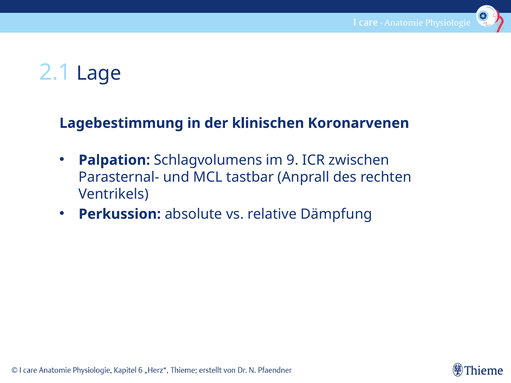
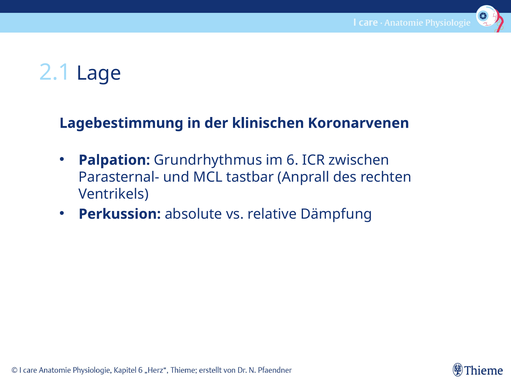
Schlagvolumens: Schlagvolumens -> Grundrhythmus
9: 9 -> 6
